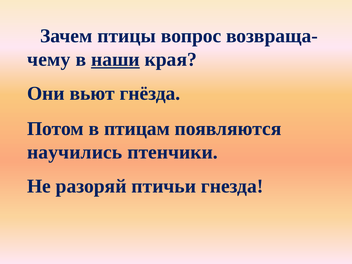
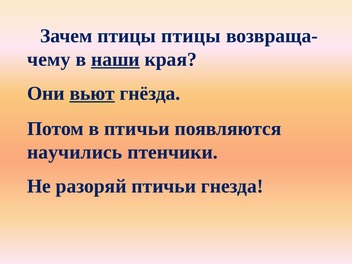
птицы вопрос: вопрос -> птицы
вьют underline: none -> present
в птицам: птицам -> птичьи
